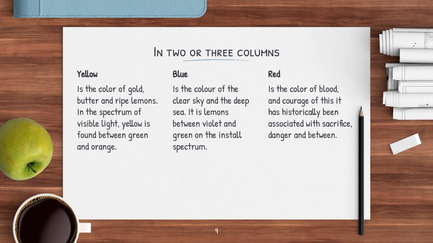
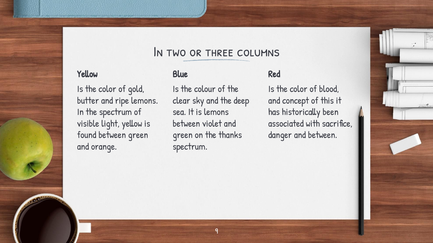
courage: courage -> concept
install: install -> thanks
